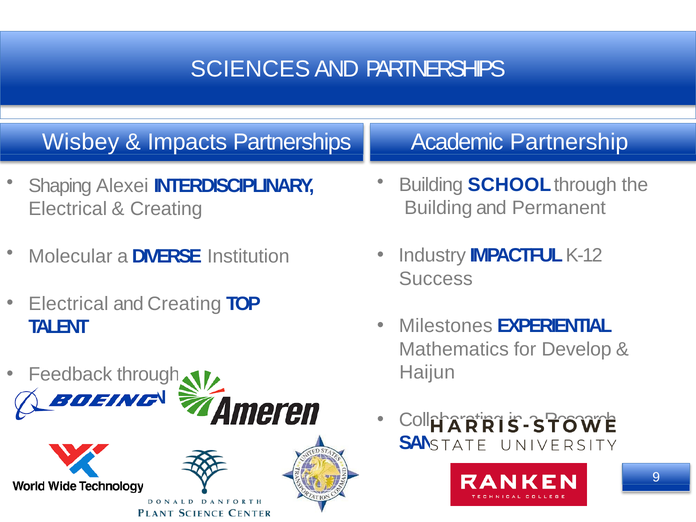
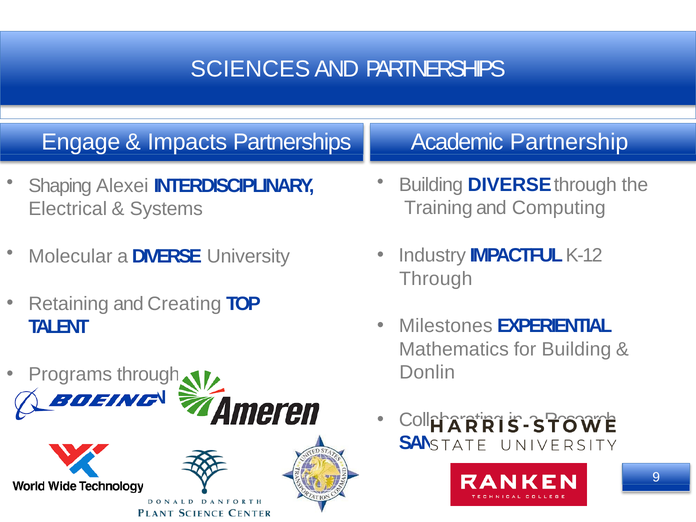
Wisbey: Wisbey -> Engage
Building SCHOOL: SCHOOL -> DIVERSE
Building at (438, 208): Building -> Training
Permanent: Permanent -> Computing
Creating at (166, 209): Creating -> Systems
Institution: Institution -> University
Success at (436, 279): Success -> Through
Electrical at (68, 304): Electrical -> Retaining
for Develop: Develop -> Building
Haijun: Haijun -> Donlin
Feedback: Feedback -> Programs
